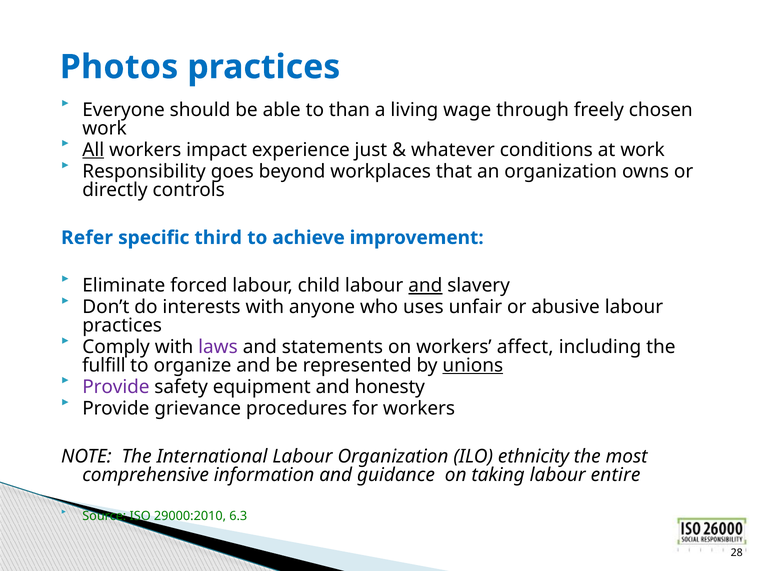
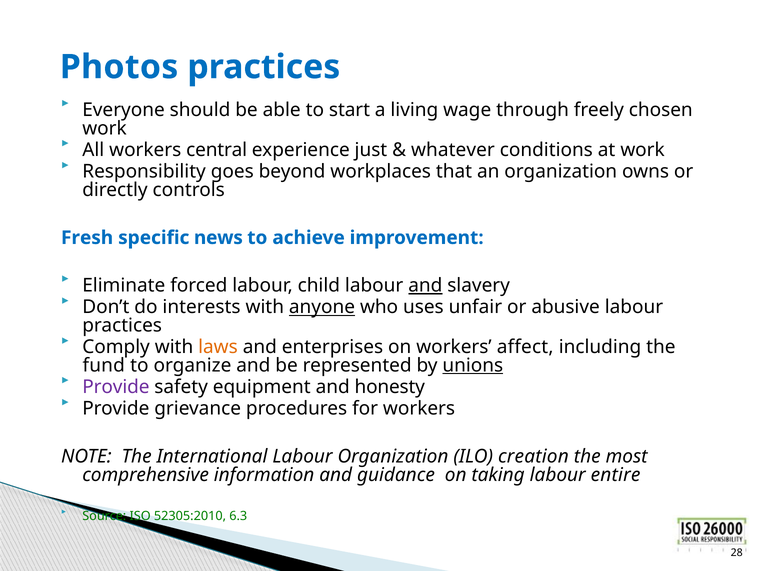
than: than -> start
All underline: present -> none
impact: impact -> central
Refer: Refer -> Fresh
third: third -> news
anyone underline: none -> present
laws colour: purple -> orange
statements: statements -> enterprises
fulfill: fulfill -> fund
ethnicity: ethnicity -> creation
29000:2010: 29000:2010 -> 52305:2010
